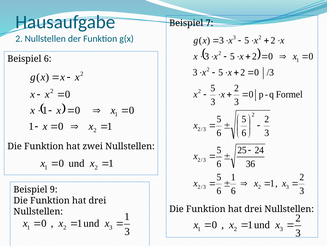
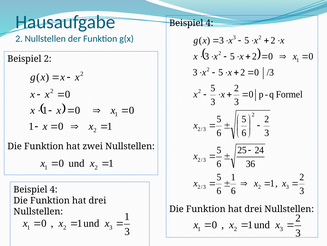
7 at (209, 23): 7 -> 4
Beispiel 6: 6 -> 2
9 at (54, 189): 9 -> 4
